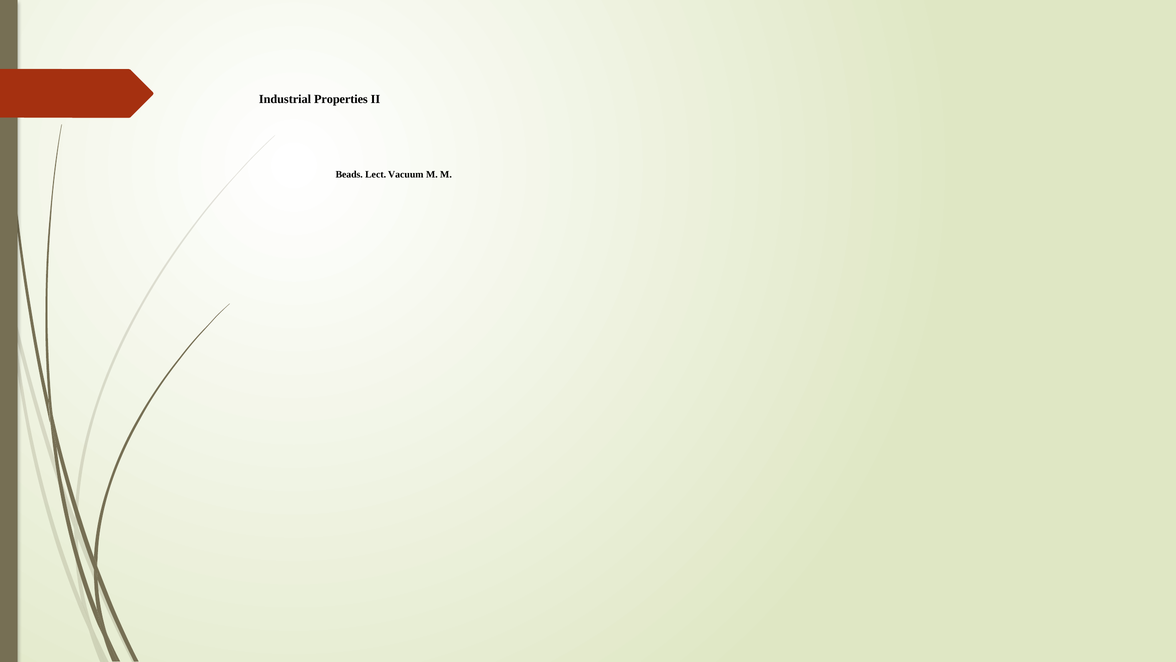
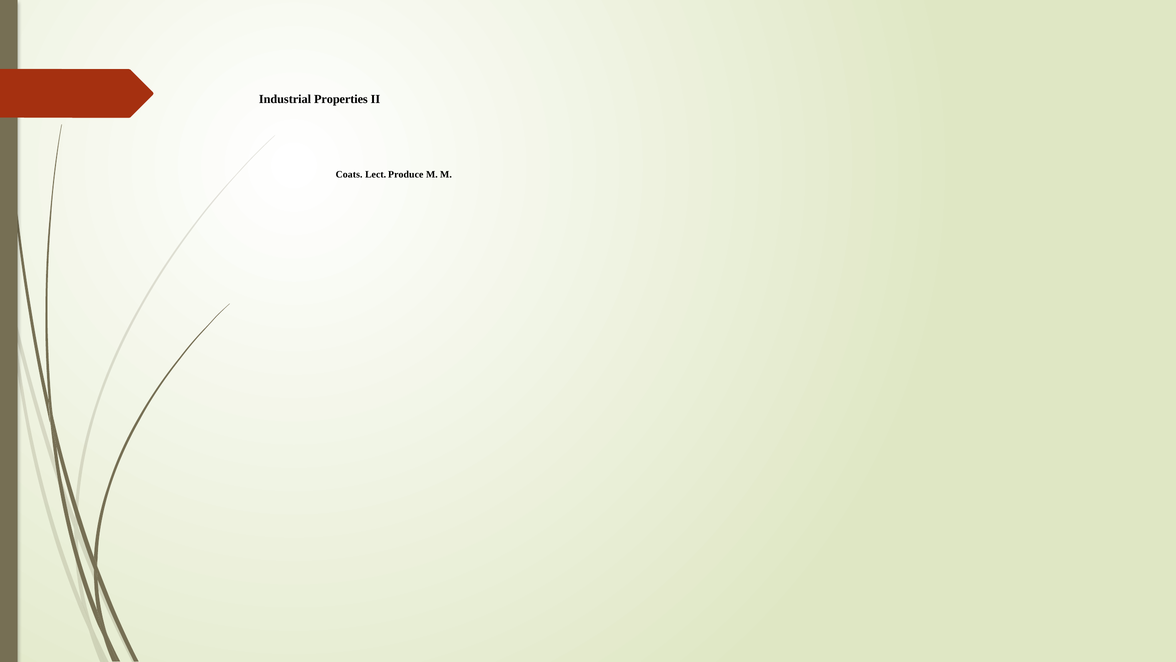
Beads: Beads -> Coats
Vacuum: Vacuum -> Produce
